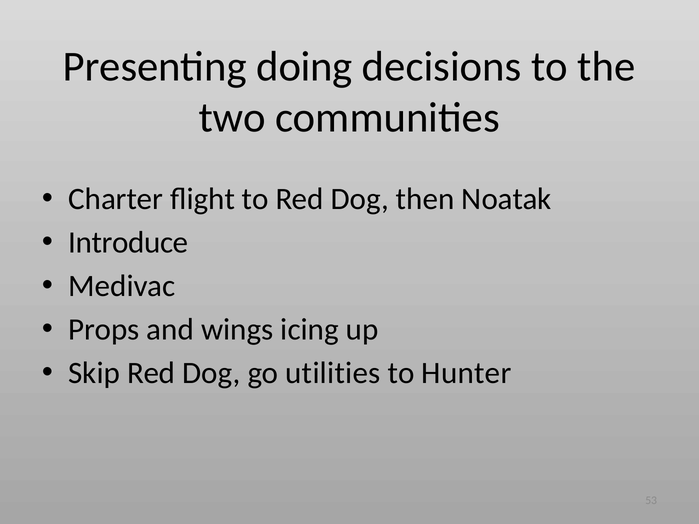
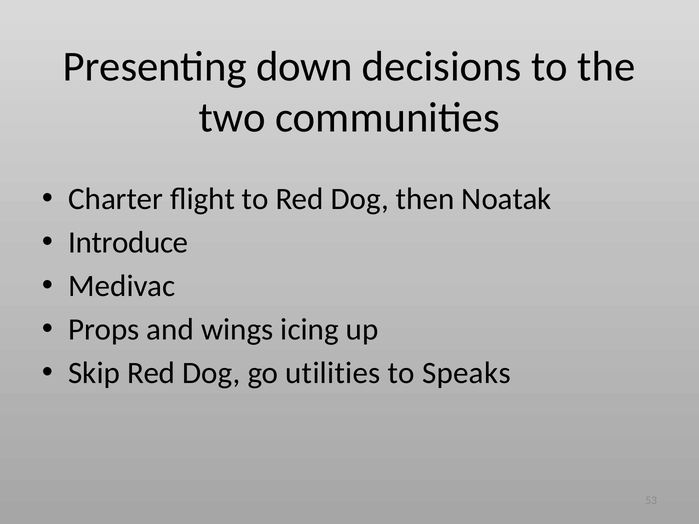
doing: doing -> down
Hunter: Hunter -> Speaks
